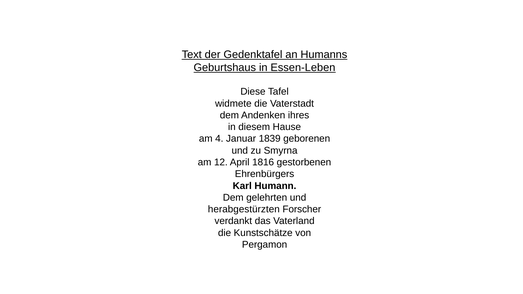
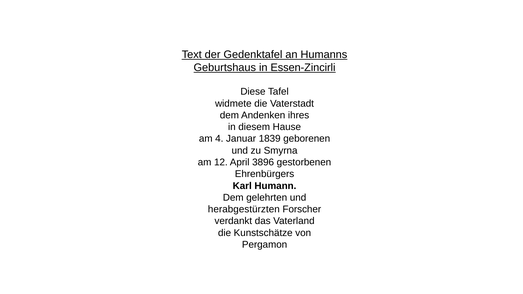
Essen-Leben: Essen-Leben -> Essen-Zincirli
1816: 1816 -> 3896
